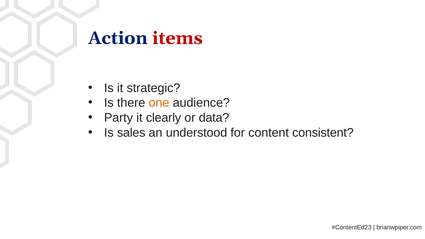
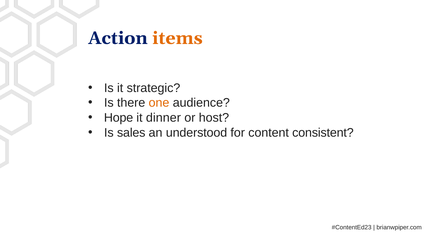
items colour: red -> orange
Party: Party -> Hope
clearly: clearly -> dinner
data: data -> host
